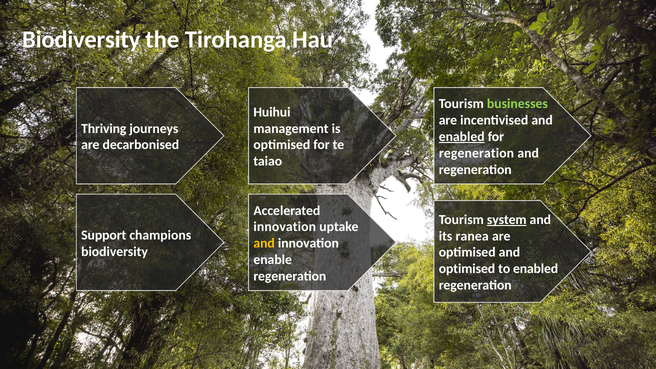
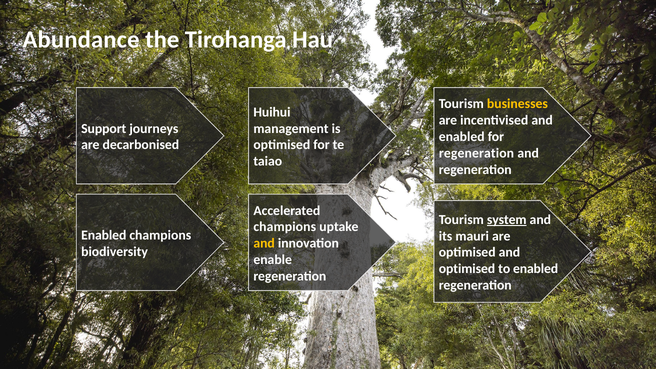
Biodiversity at (81, 40): Biodiversity -> Abundance
businesses colour: light green -> yellow
Thriving: Thriving -> Support
enabled at (462, 137) underline: present -> none
innovation at (285, 227): innovation -> champions
Support at (104, 235): Support -> Enabled
ranea: ranea -> mauri
